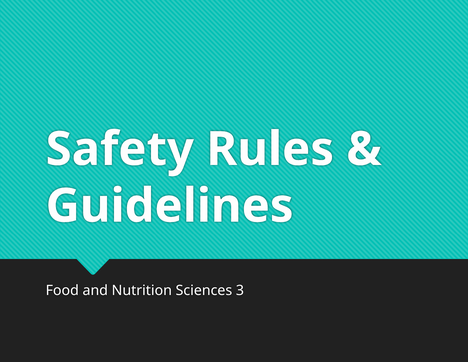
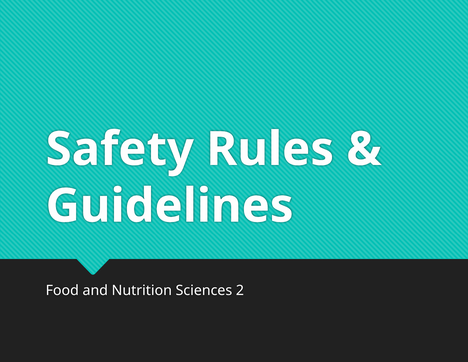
3: 3 -> 2
